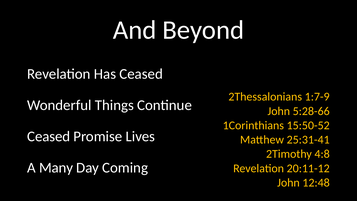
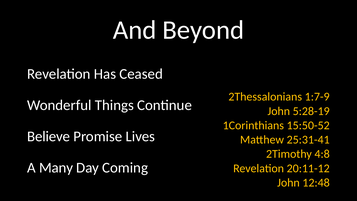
5:28-66: 5:28-66 -> 5:28-19
Ceased at (49, 136): Ceased -> Believe
